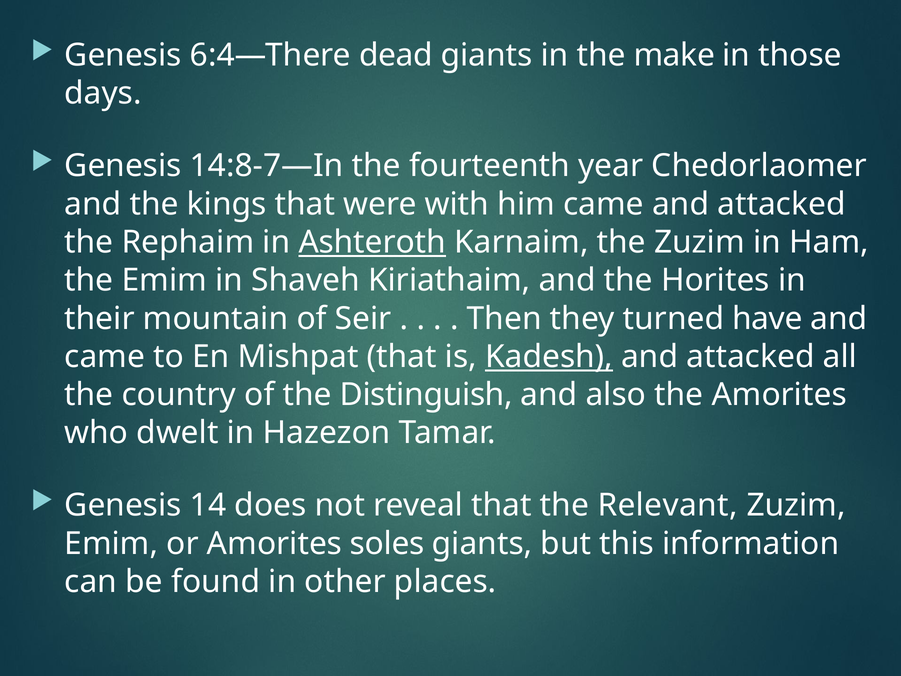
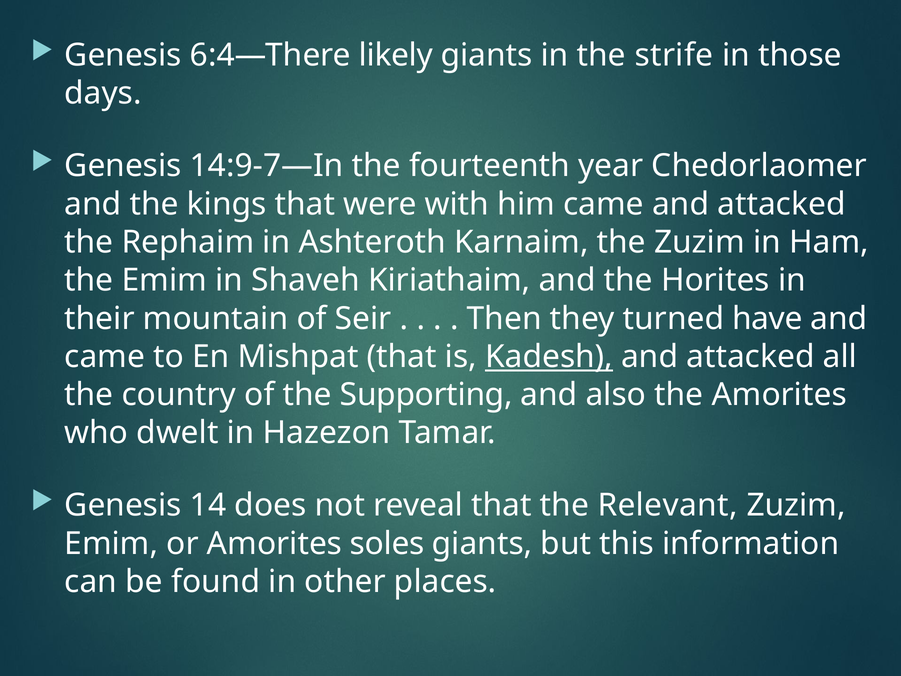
dead: dead -> likely
make: make -> strife
14:8-7—In: 14:8-7—In -> 14:9-7—In
Ashteroth underline: present -> none
Distinguish: Distinguish -> Supporting
